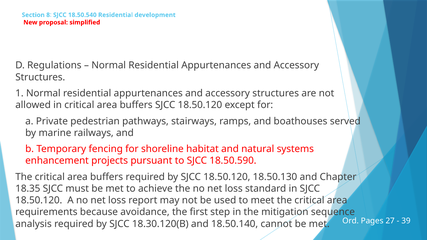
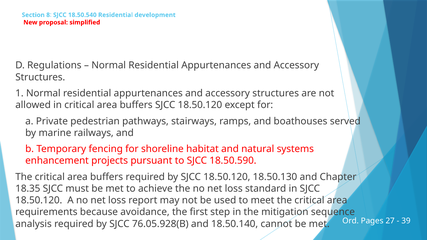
18.30.120(B: 18.30.120(B -> 76.05.928(B
